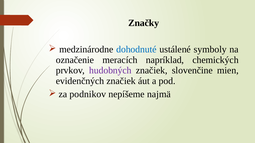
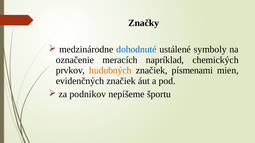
hudobných colour: purple -> orange
slovenčine: slovenčine -> písmenami
najmä: najmä -> športu
